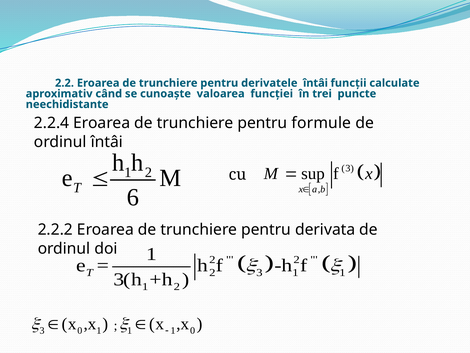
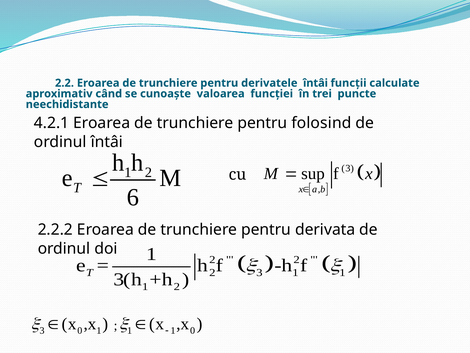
2.2.4: 2.2.4 -> 4.2.1
formule: formule -> folosind
